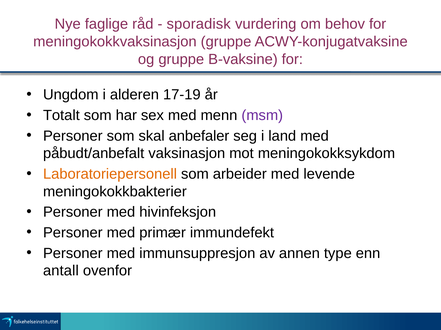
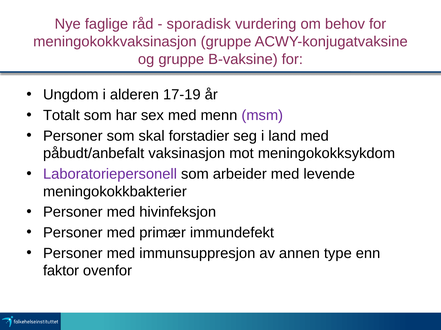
anbefaler: anbefaler -> forstadier
Laboratoriepersonell colour: orange -> purple
antall: antall -> faktor
